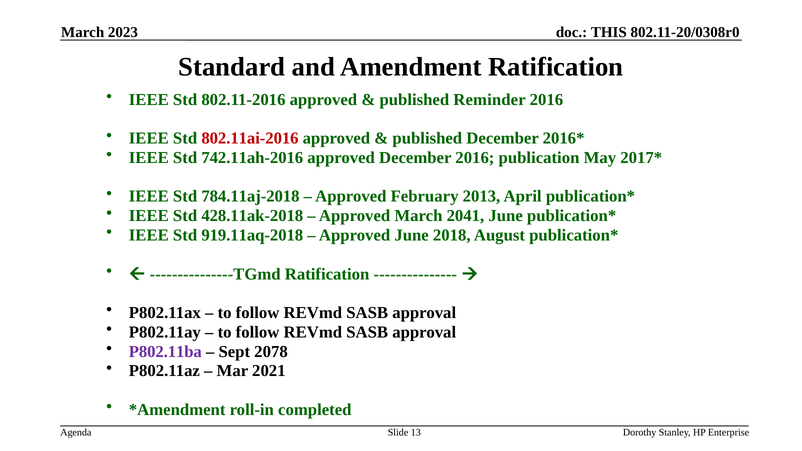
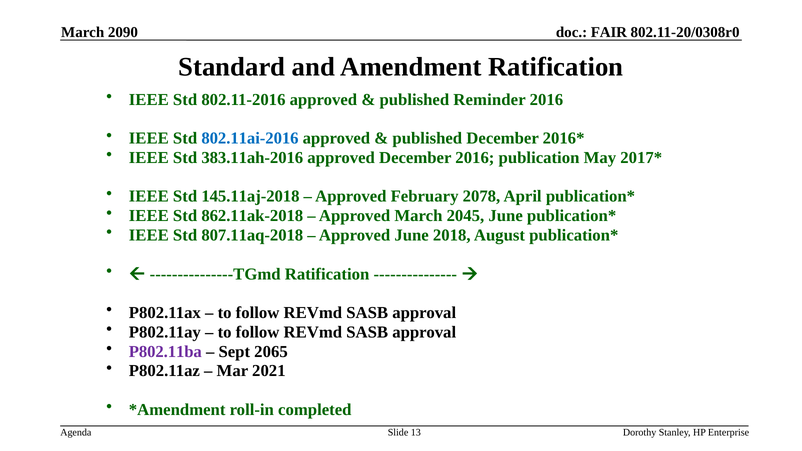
2023: 2023 -> 2090
THIS: THIS -> FAIR
802.11ai-2016 colour: red -> blue
742.11ah-2016: 742.11ah-2016 -> 383.11ah-2016
784.11aj-2018: 784.11aj-2018 -> 145.11aj-2018
2013: 2013 -> 2078
428.11ak-2018: 428.11ak-2018 -> 862.11ak-2018
2041: 2041 -> 2045
919.11aq-2018: 919.11aq-2018 -> 807.11aq-2018
2078: 2078 -> 2065
